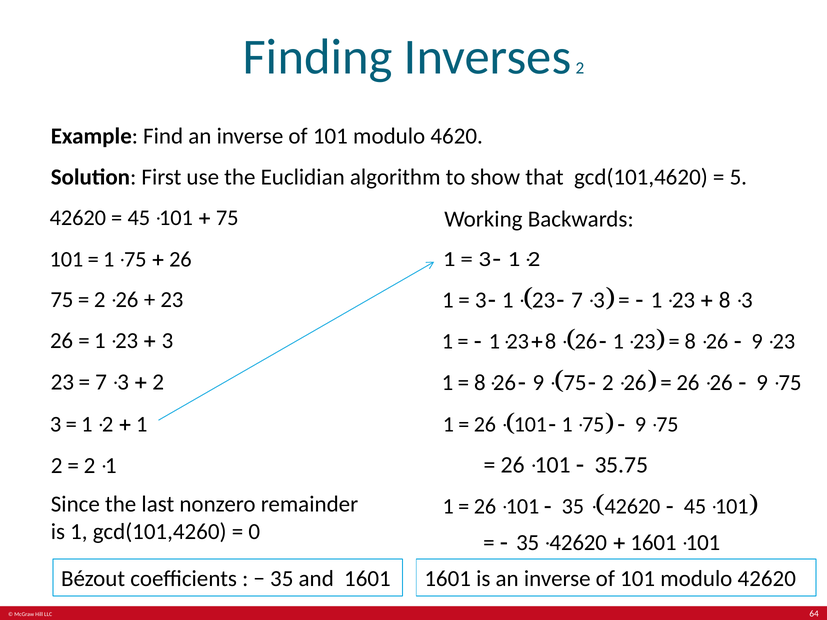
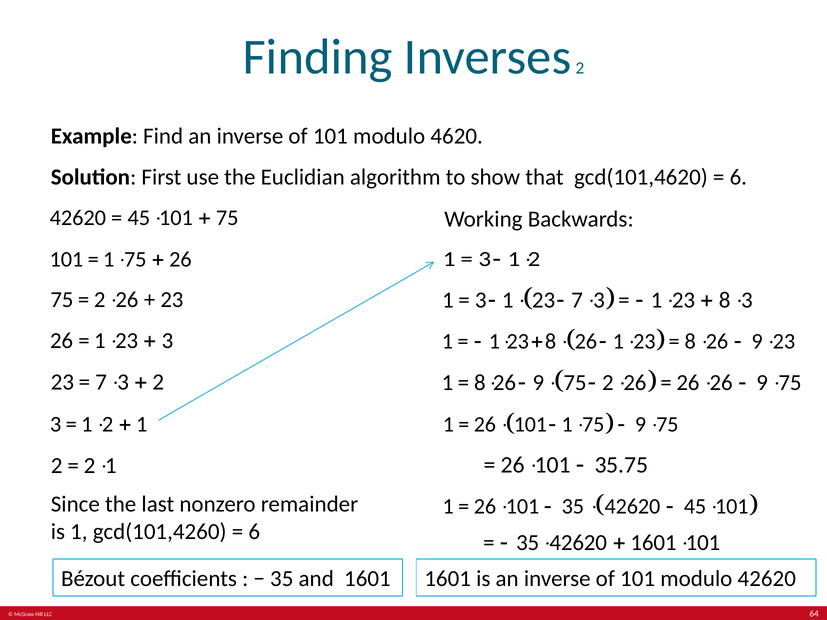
5 at (738, 177): 5 -> 6
0 at (254, 532): 0 -> 6
